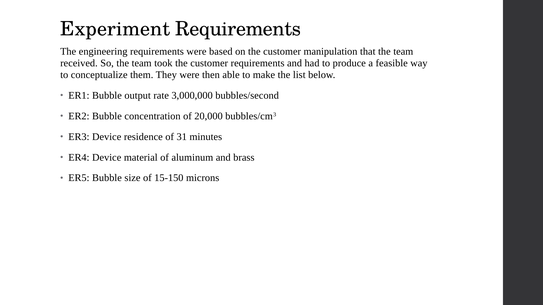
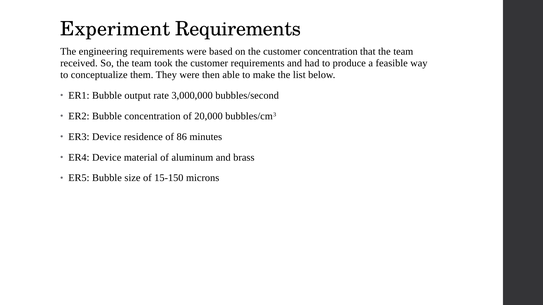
customer manipulation: manipulation -> concentration
31: 31 -> 86
